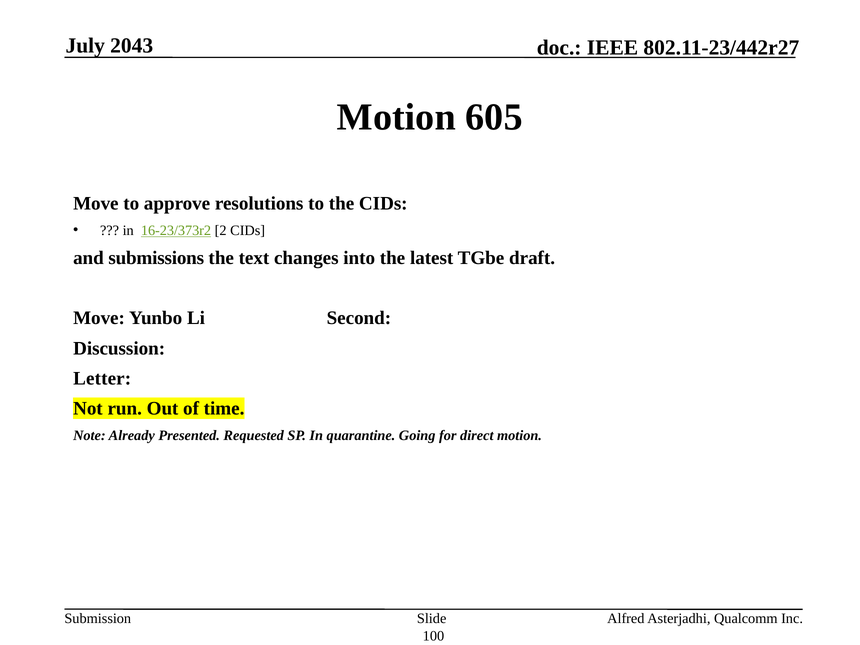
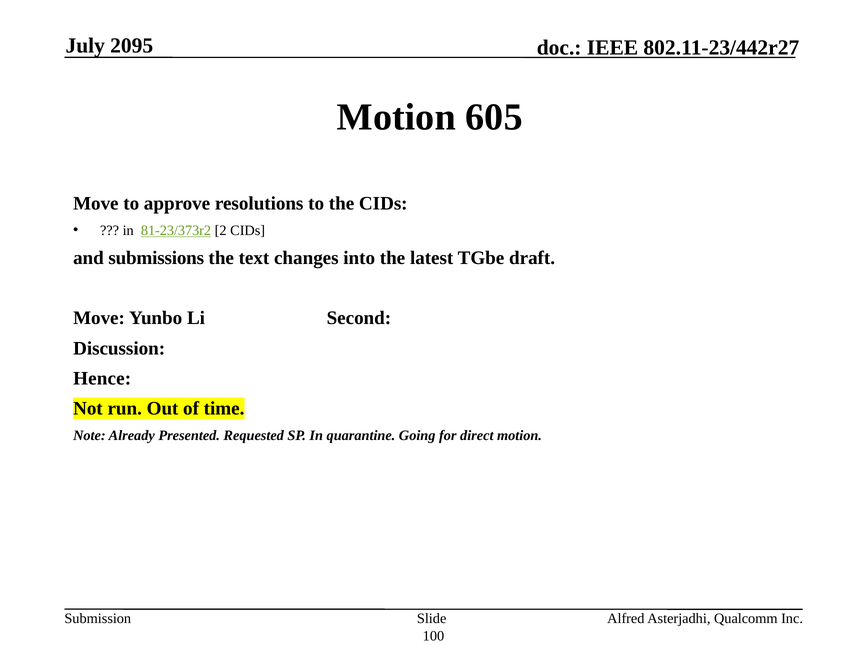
2043: 2043 -> 2095
16-23/373r2: 16-23/373r2 -> 81-23/373r2
Letter: Letter -> Hence
